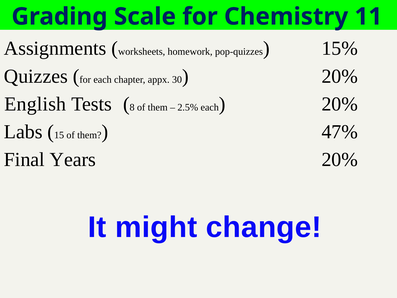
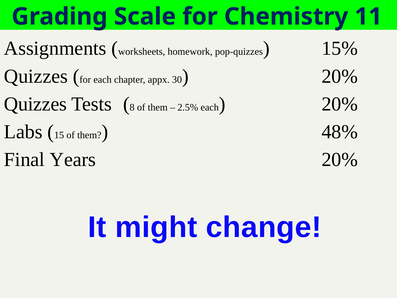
English at (35, 104): English -> Quizzes
47%: 47% -> 48%
